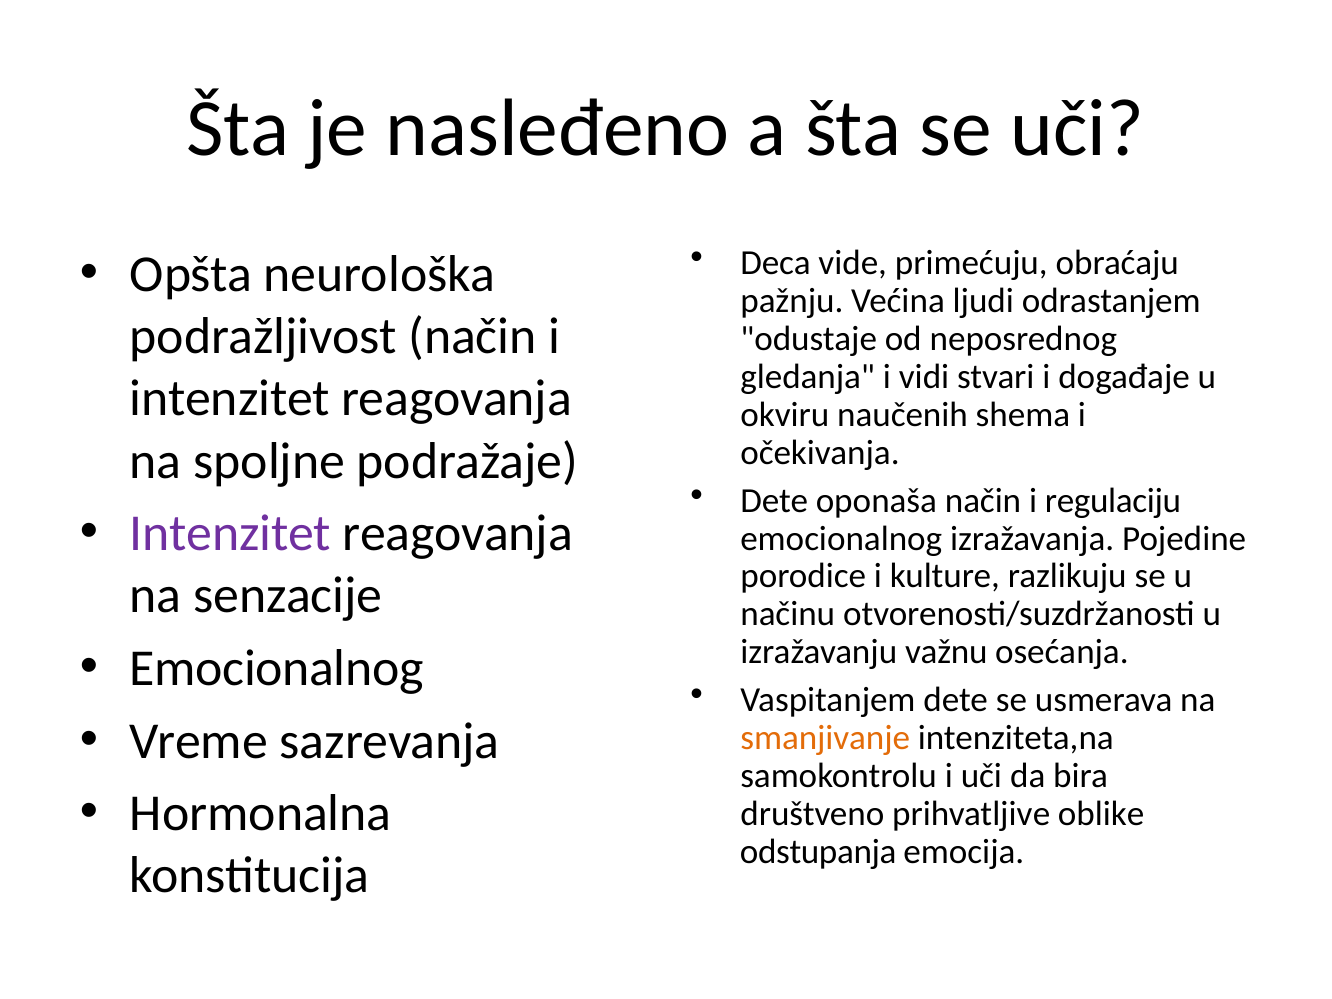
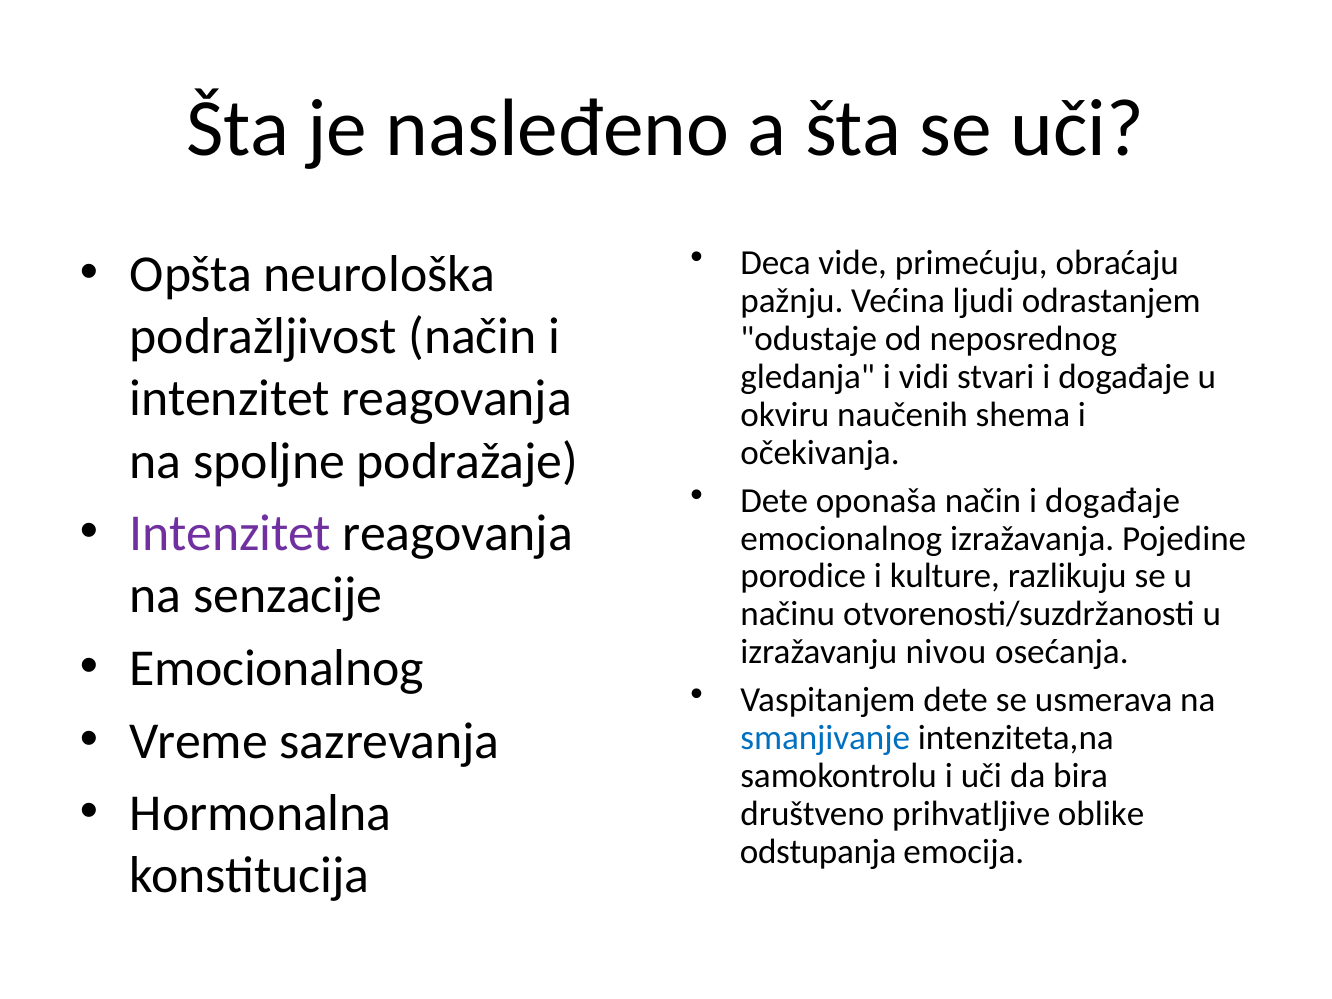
način i regulaciju: regulaciju -> događaje
važnu: važnu -> nivou
smanjivanje colour: orange -> blue
